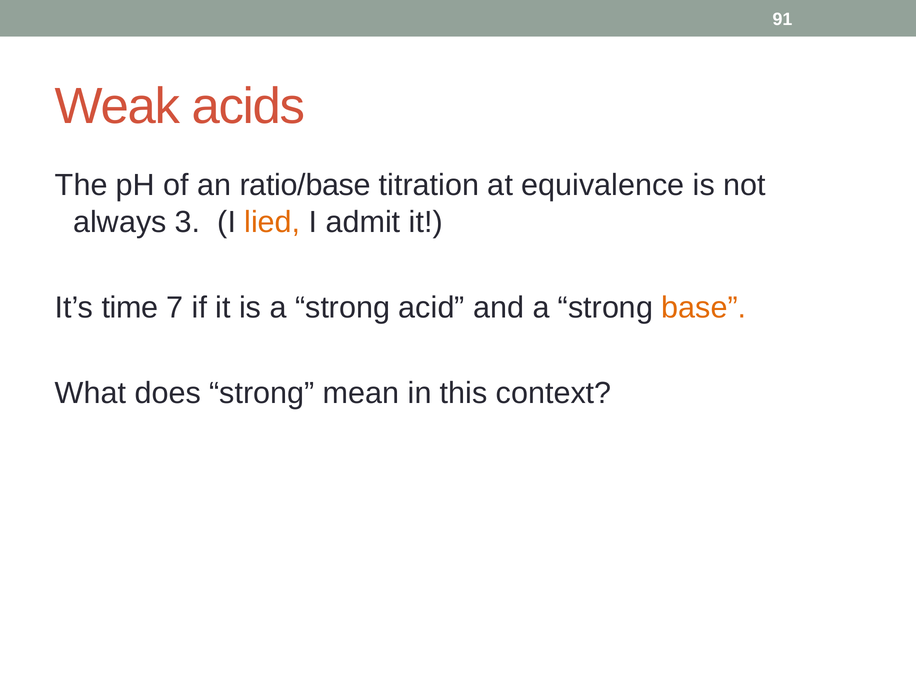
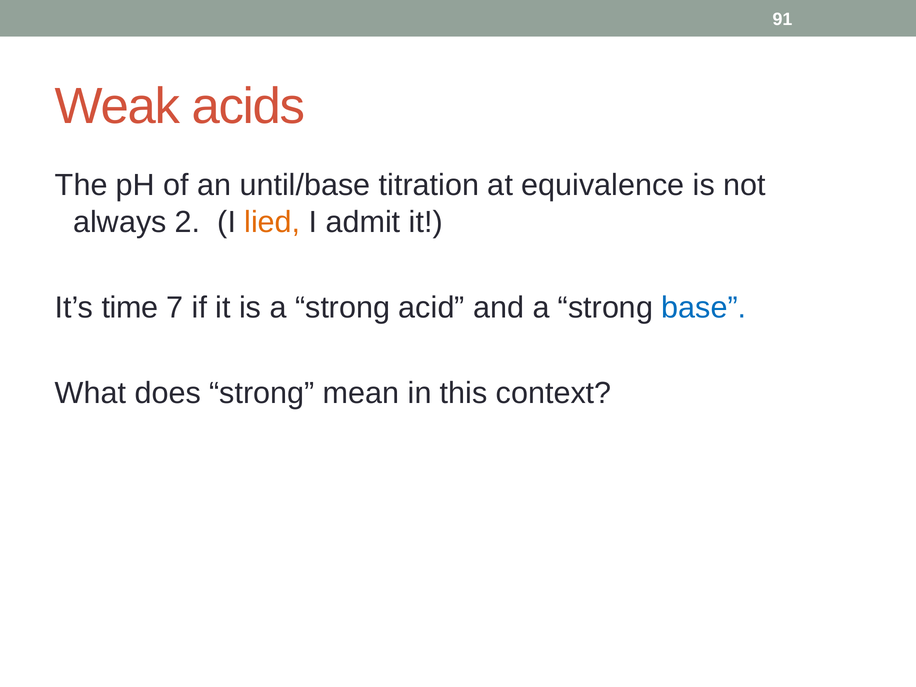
ratio/base: ratio/base -> until/base
3: 3 -> 2
base colour: orange -> blue
